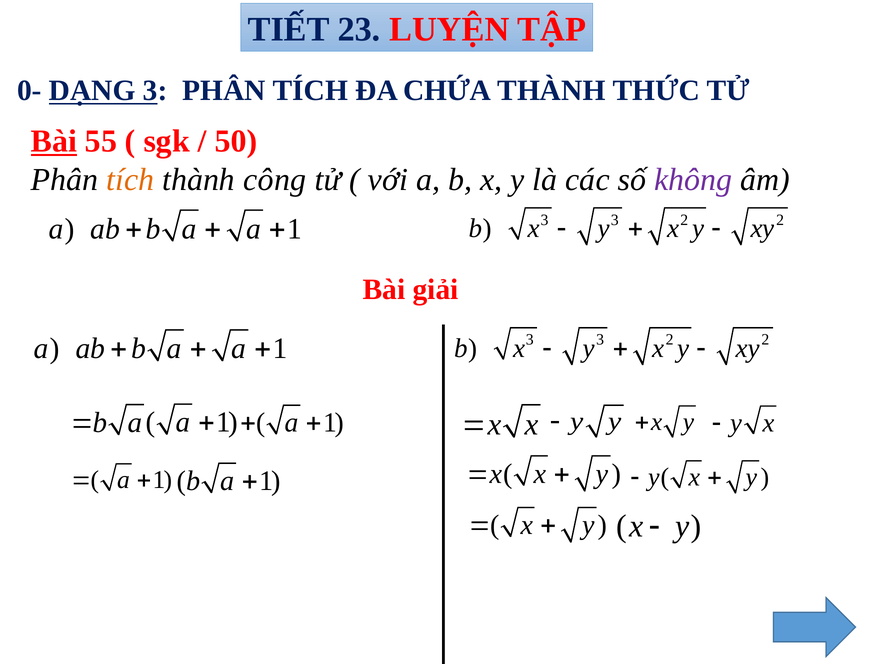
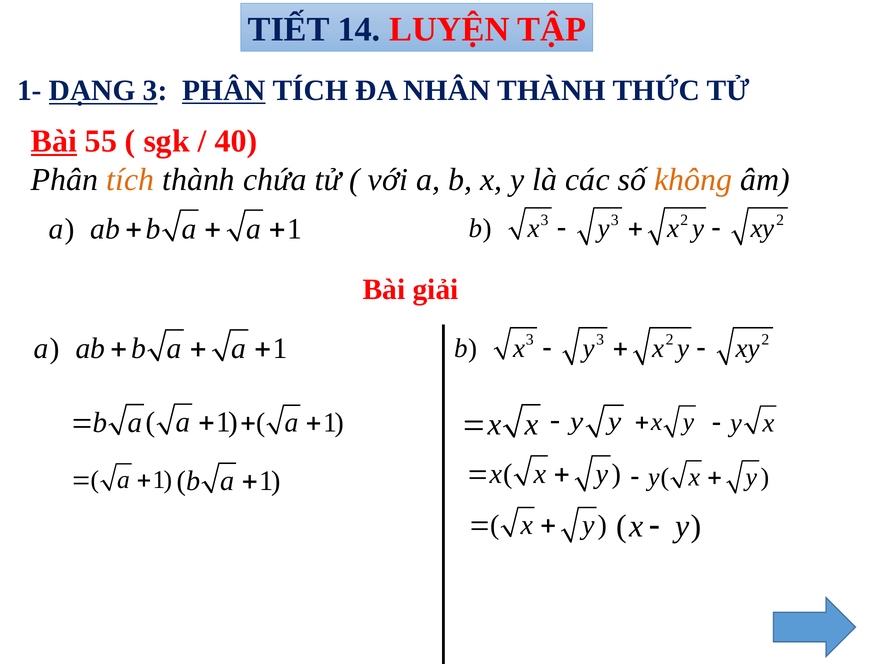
23: 23 -> 14
0-: 0- -> 1-
PHÂN at (224, 90) underline: none -> present
CHỨA: CHỨA -> NHÂN
50: 50 -> 40
công: công -> chứa
không colour: purple -> orange
